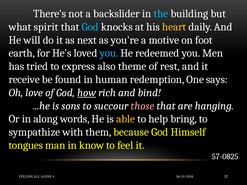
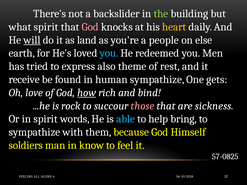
the colour: light blue -> light green
God at (90, 27) colour: light blue -> pink
will underline: none -> present
next: next -> land
motive: motive -> people
foot: foot -> else
human redemption: redemption -> sympathize
says: says -> gets
sons: sons -> rock
hanging: hanging -> sickness
in along: along -> spirit
able colour: yellow -> light blue
tongues: tongues -> soldiers
